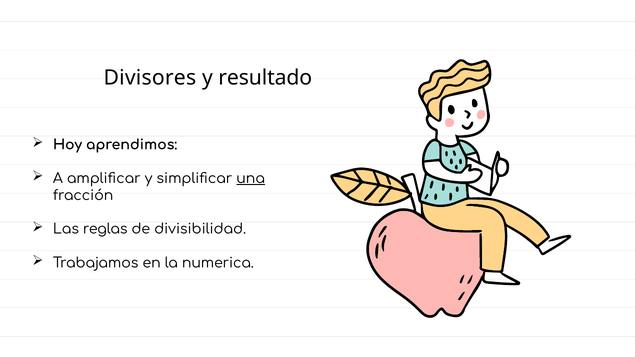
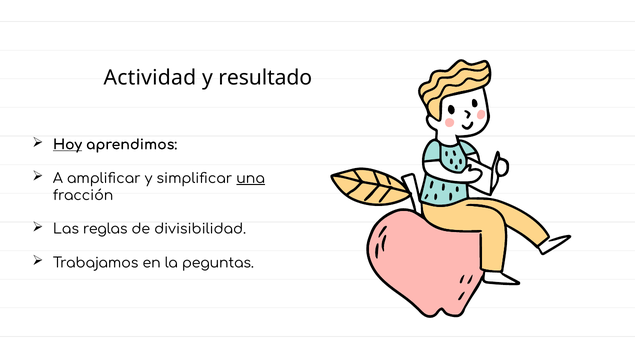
Divisores: Divisores -> Actividad
Hoy underline: none -> present
numerica: numerica -> peguntas
